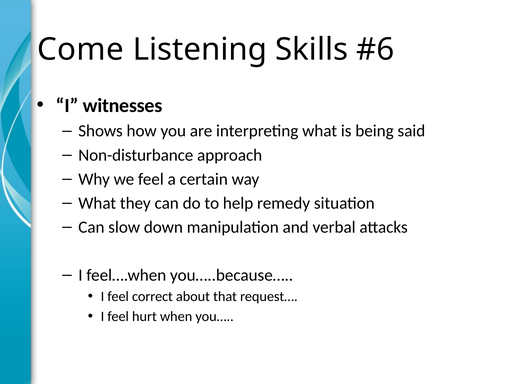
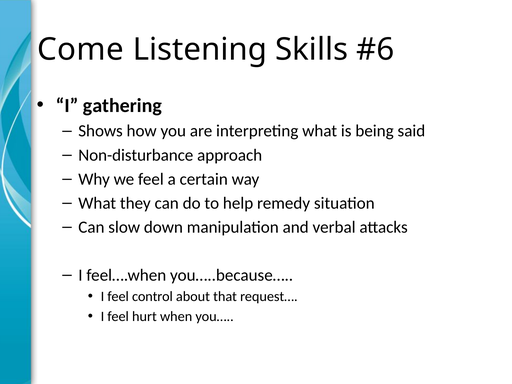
witnesses: witnesses -> gathering
correct: correct -> control
